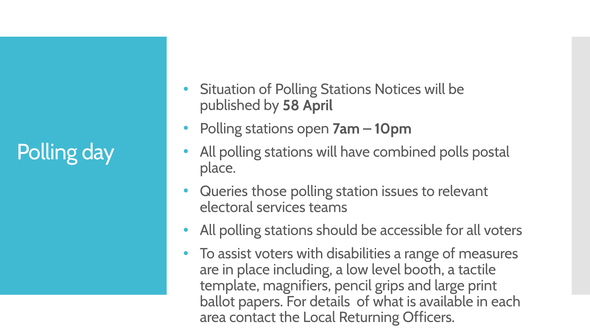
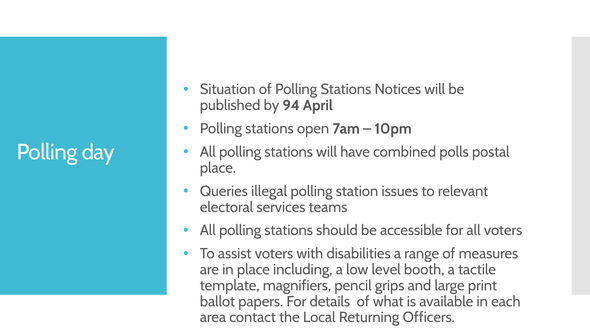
58: 58 -> 94
those: those -> illegal
